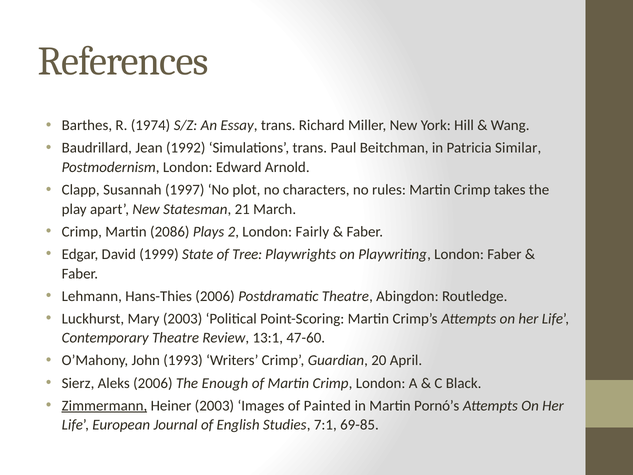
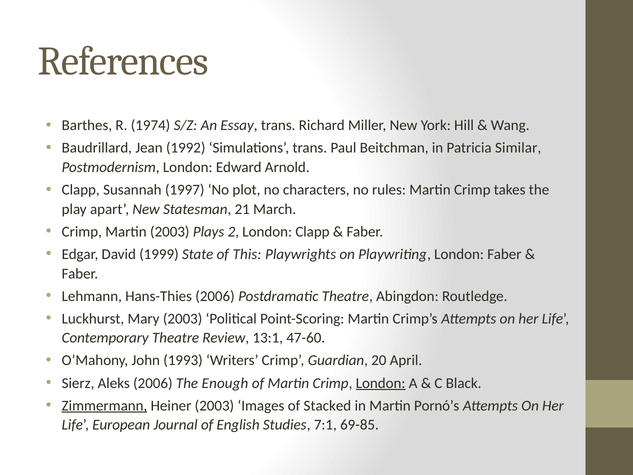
Martin 2086: 2086 -> 2003
London Fairly: Fairly -> Clapp
Tree: Tree -> This
London at (381, 383) underline: none -> present
Painted: Painted -> Stacked
